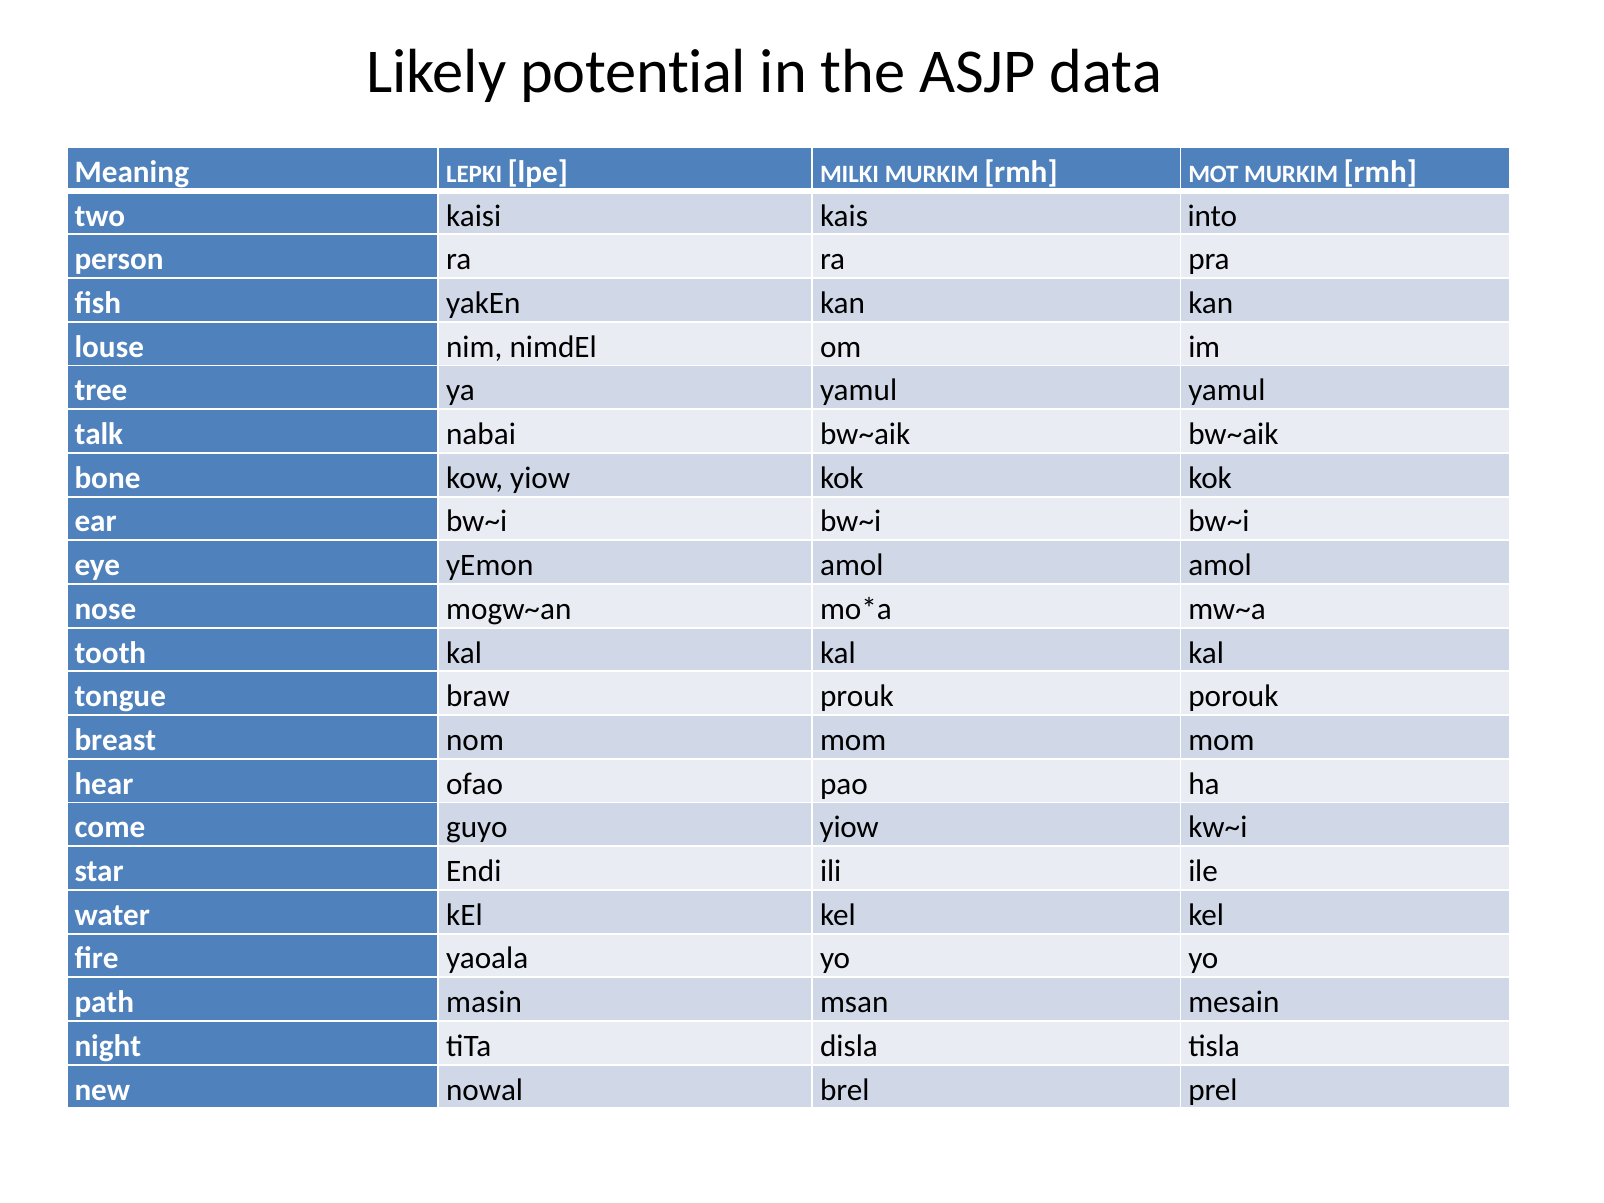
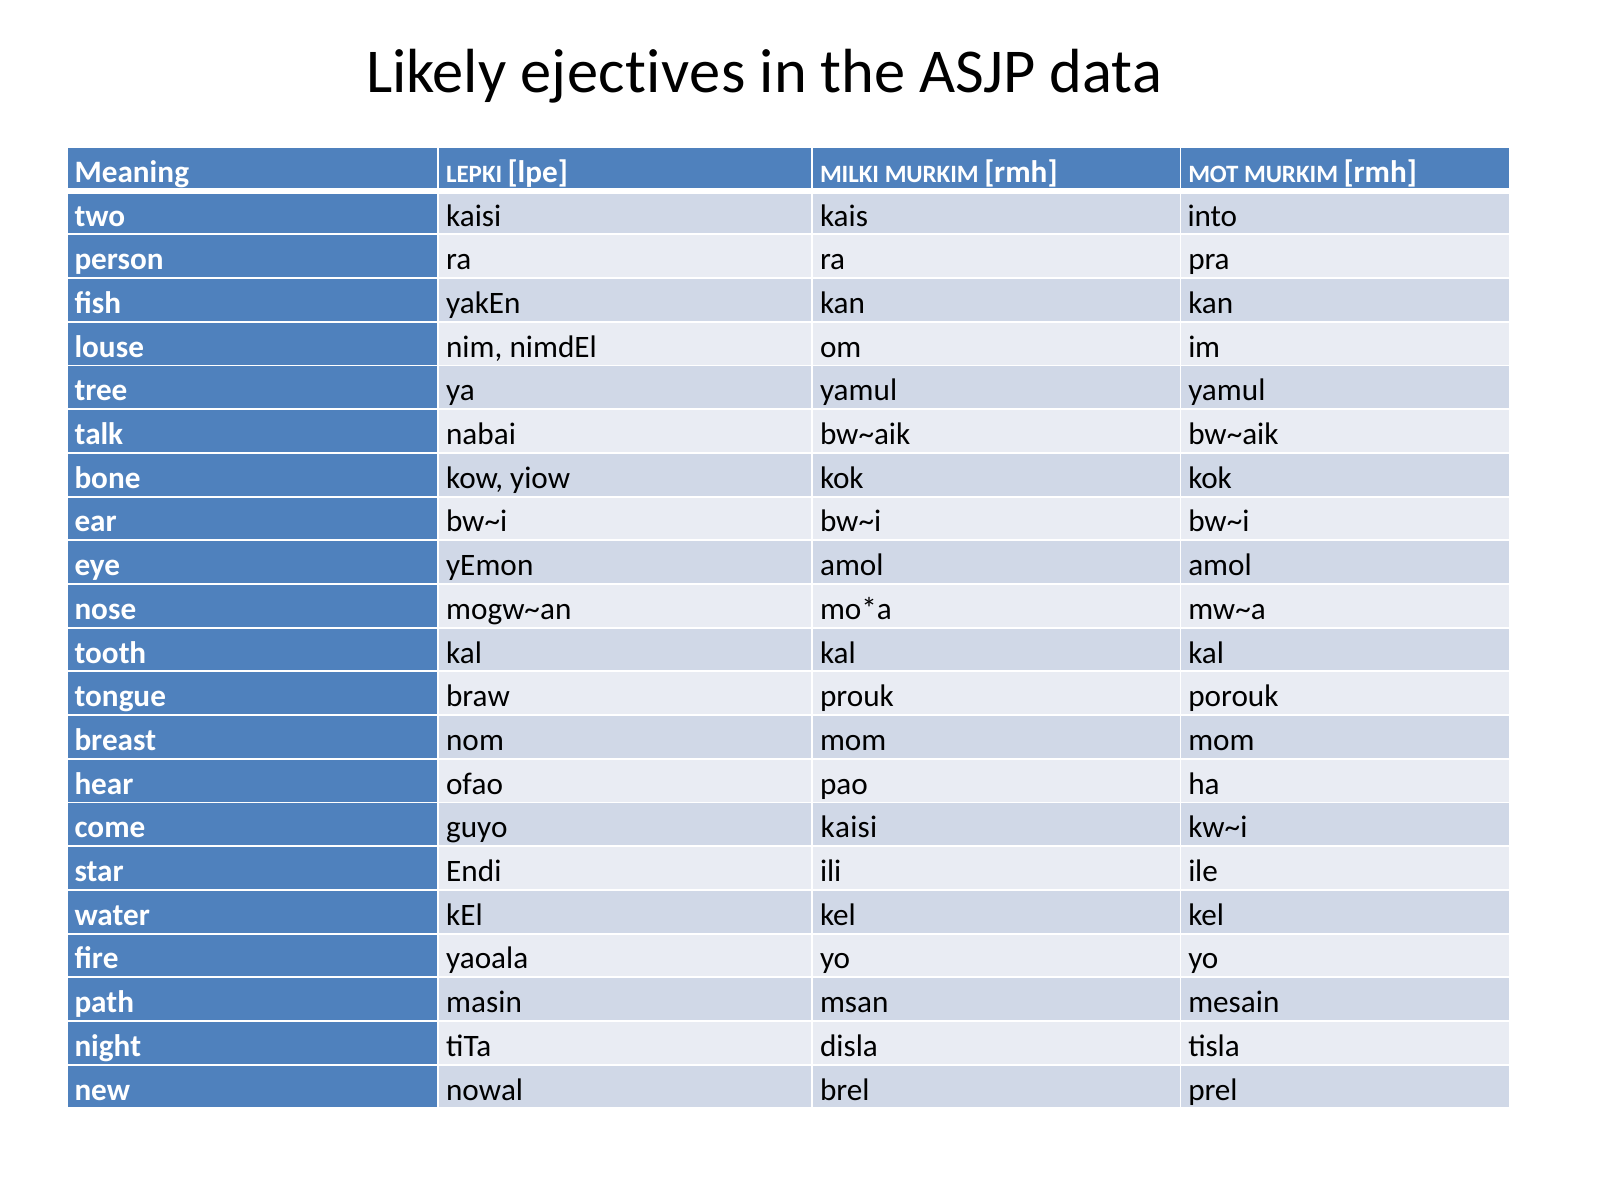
potential: potential -> ejectives
guyo yiow: yiow -> kaisi
